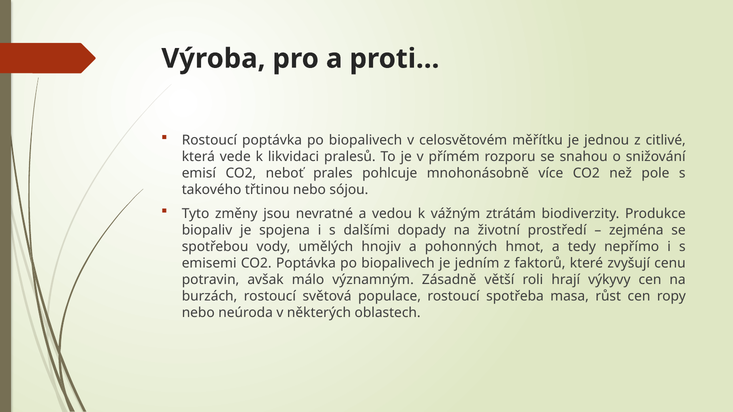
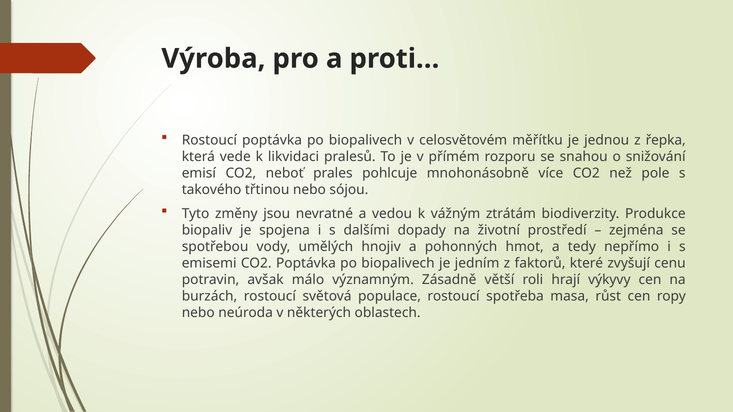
citlivé: citlivé -> řepka
